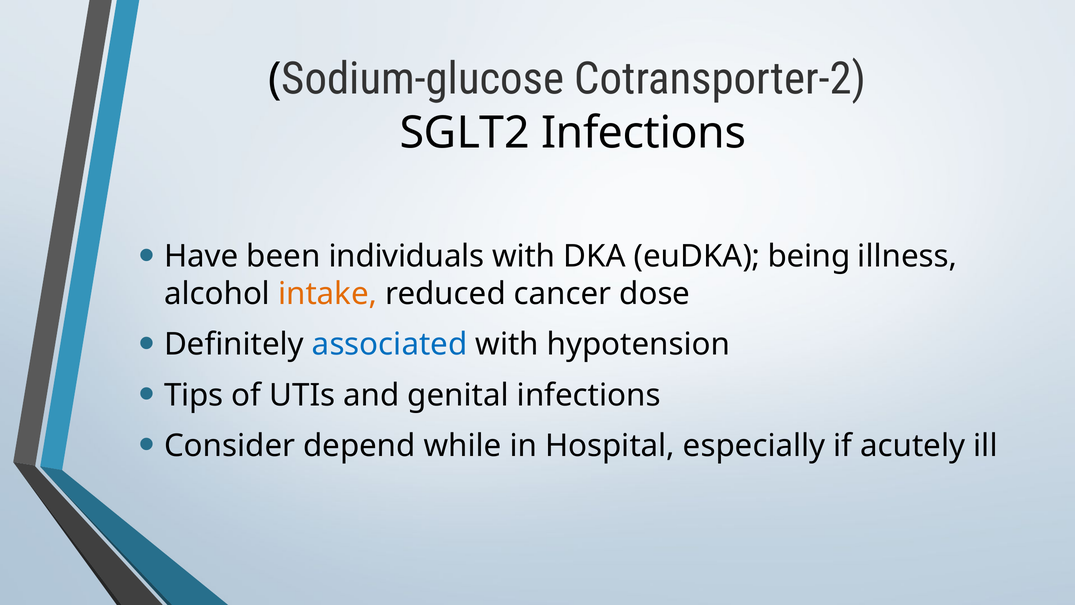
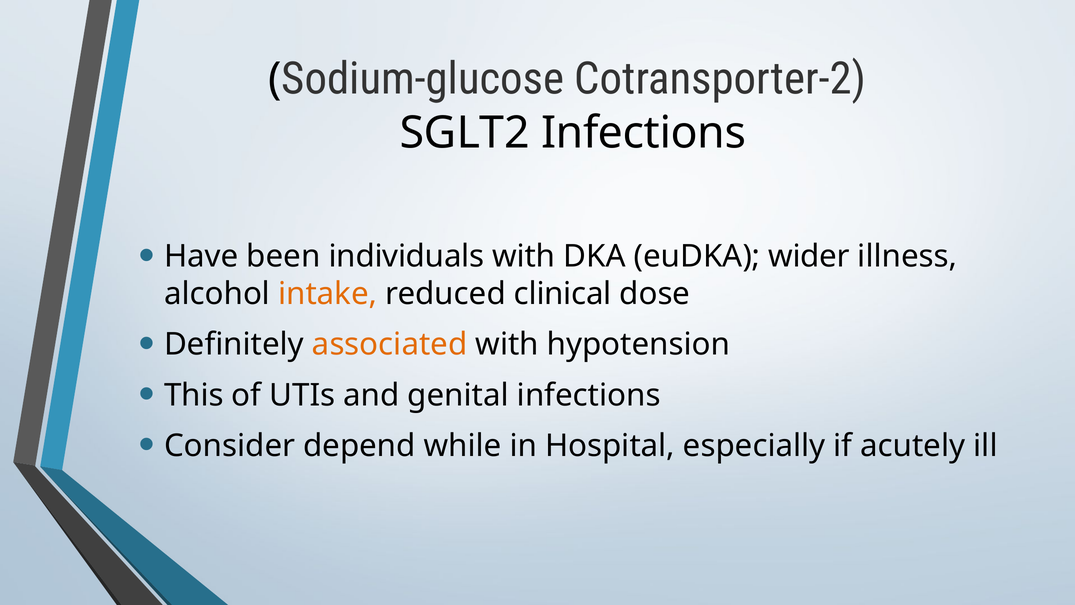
being: being -> wider
cancer: cancer -> clinical
associated colour: blue -> orange
Tips: Tips -> This
